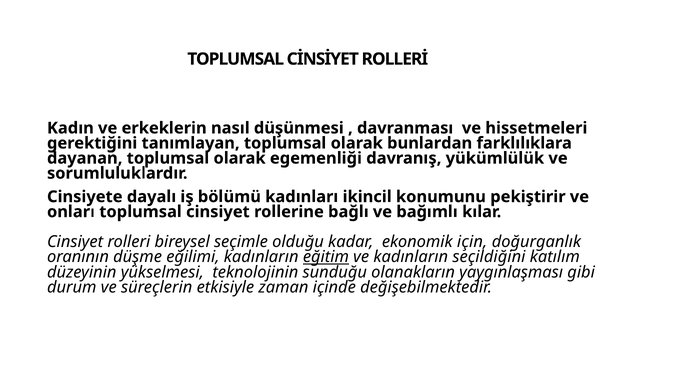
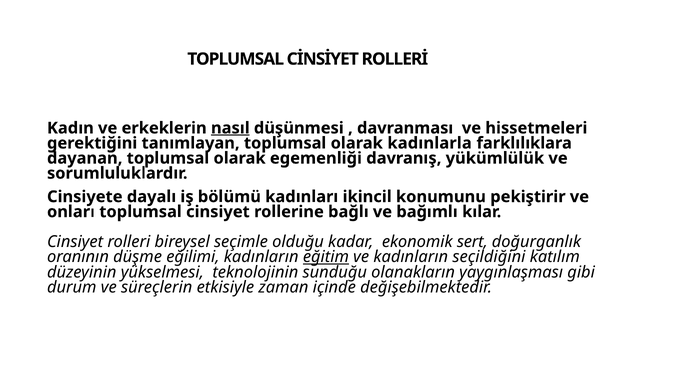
nasıl underline: none -> present
bunlardan: bunlardan -> kadınlarla
için: için -> sert
